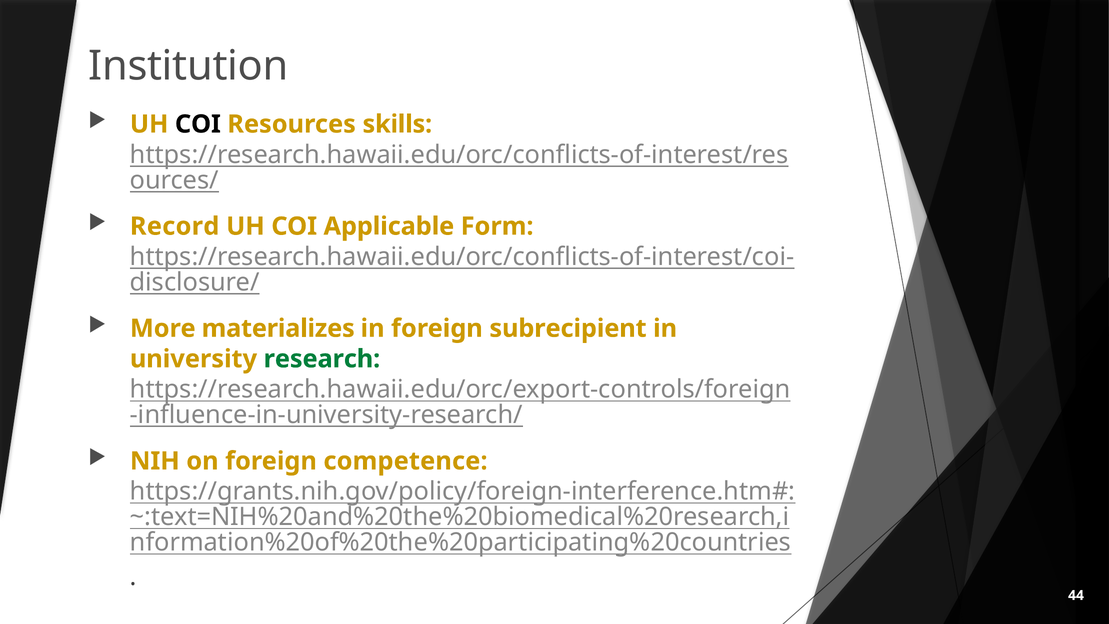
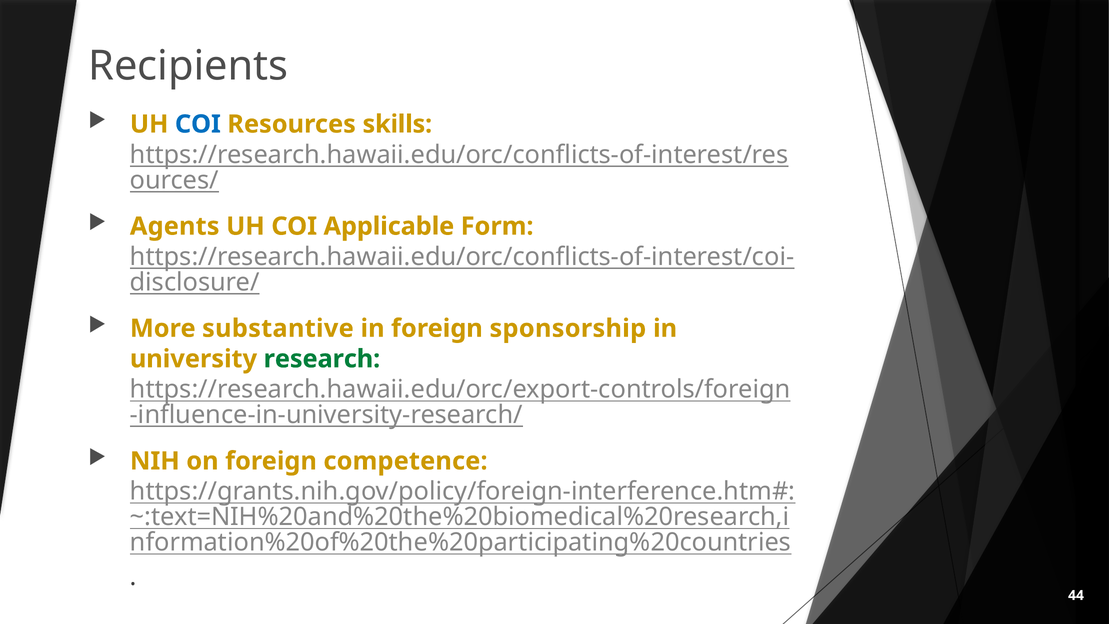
Institution: Institution -> Recipients
COI at (198, 124) colour: black -> blue
Record: Record -> Agents
materializes: materializes -> substantive
subrecipient: subrecipient -> sponsorship
